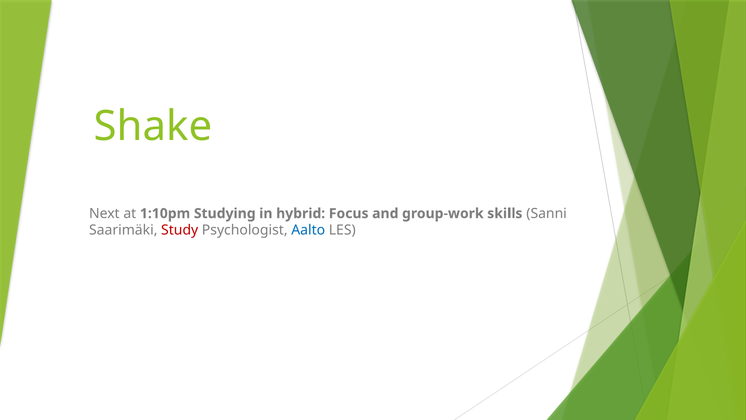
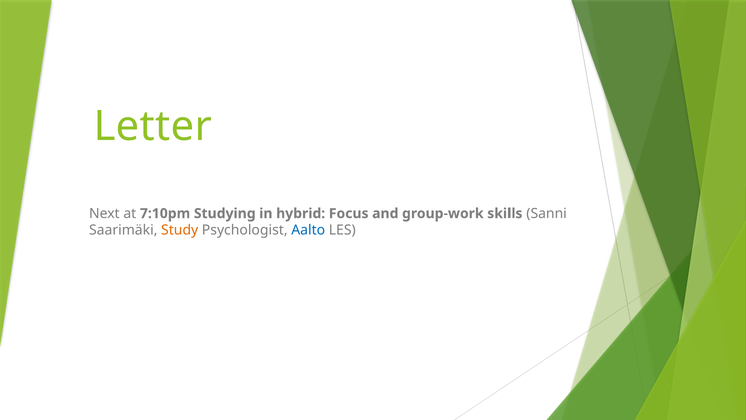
Shake: Shake -> Letter
1:10pm: 1:10pm -> 7:10pm
Study colour: red -> orange
